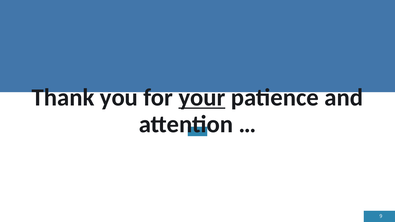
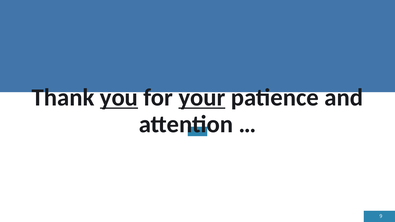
you underline: none -> present
